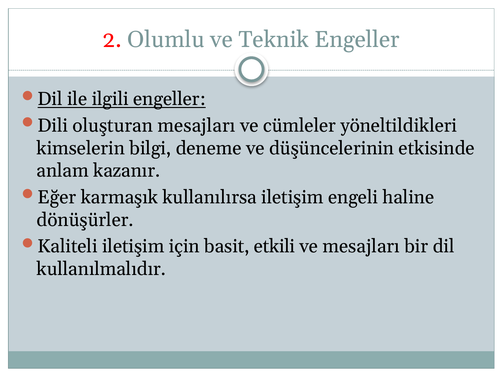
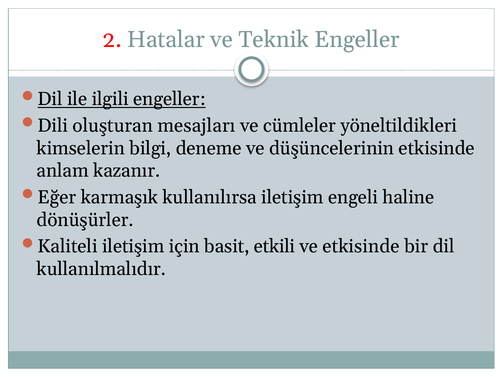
Olumlu: Olumlu -> Hatalar
ve mesajları: mesajları -> etkisinde
